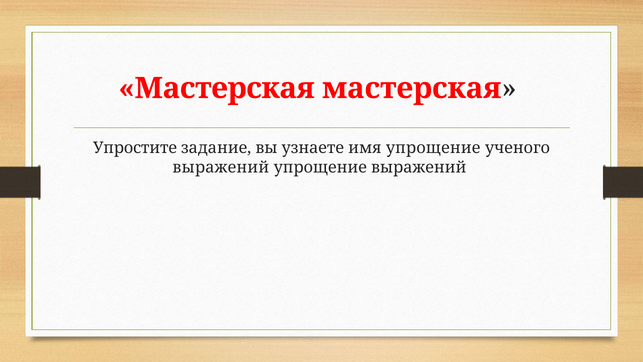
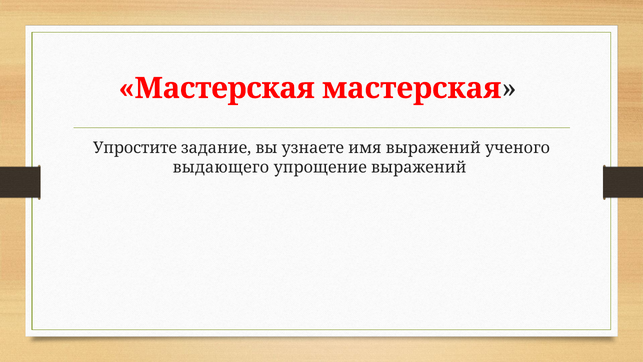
имя упрощение: упрощение -> выражений
выражений at (221, 167): выражений -> выдающего
